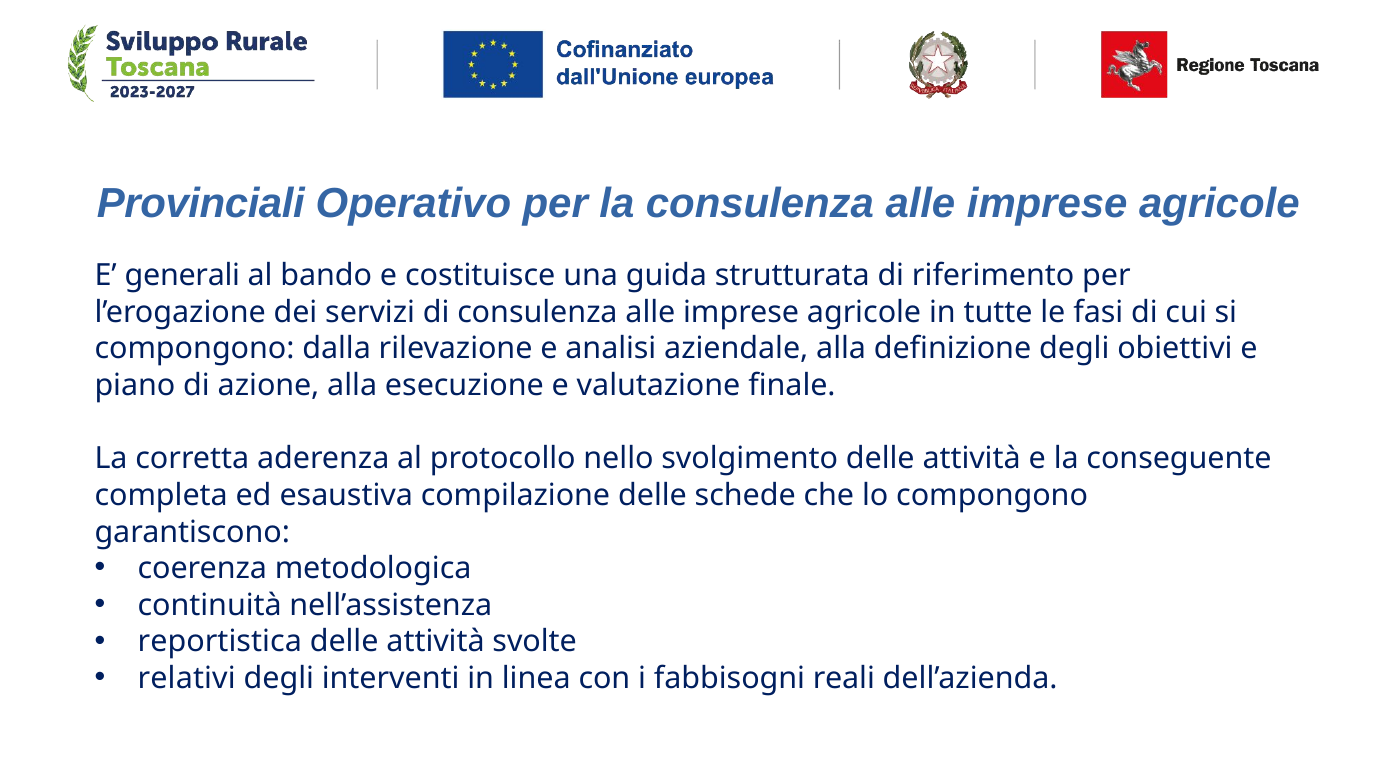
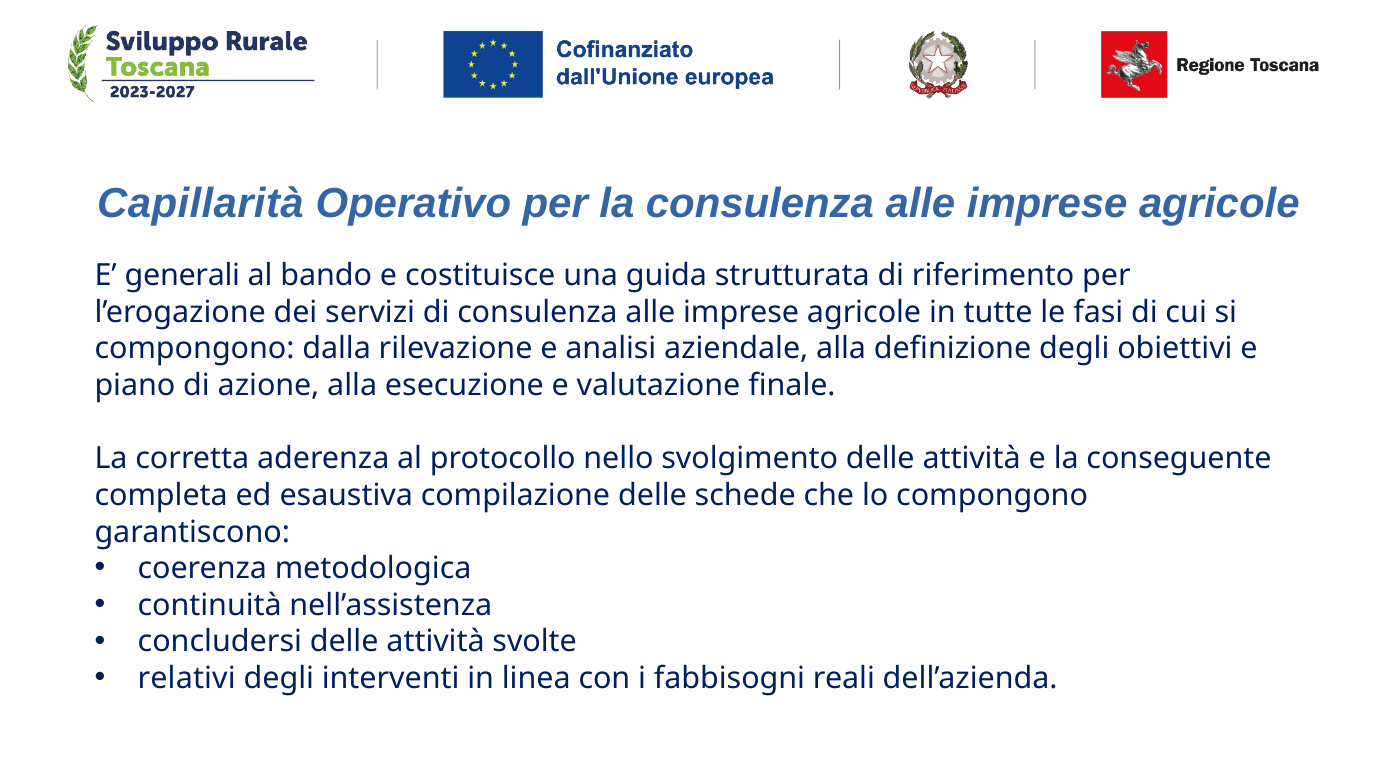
Provinciali: Provinciali -> Capillarità
reportistica: reportistica -> concludersi
